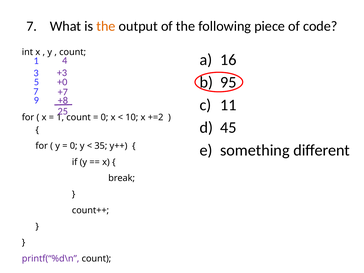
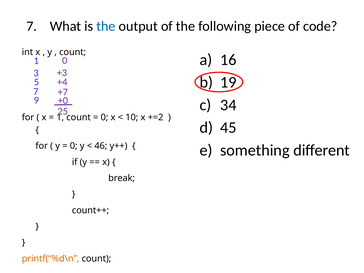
the at (106, 26) colour: orange -> blue
1 4: 4 -> 0
95: 95 -> 19
+0: +0 -> +4
+8: +8 -> +0
11: 11 -> 34
35: 35 -> 46
printf(“%d\n colour: purple -> orange
